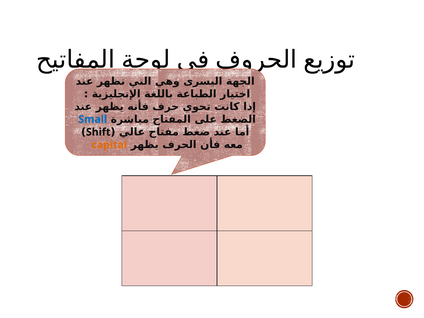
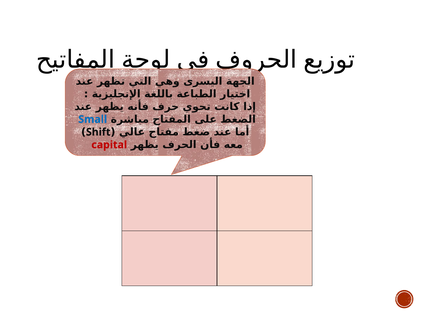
capital colour: orange -> red
